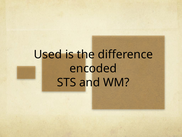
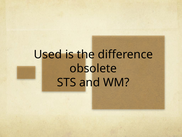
encoded: encoded -> obsolete
